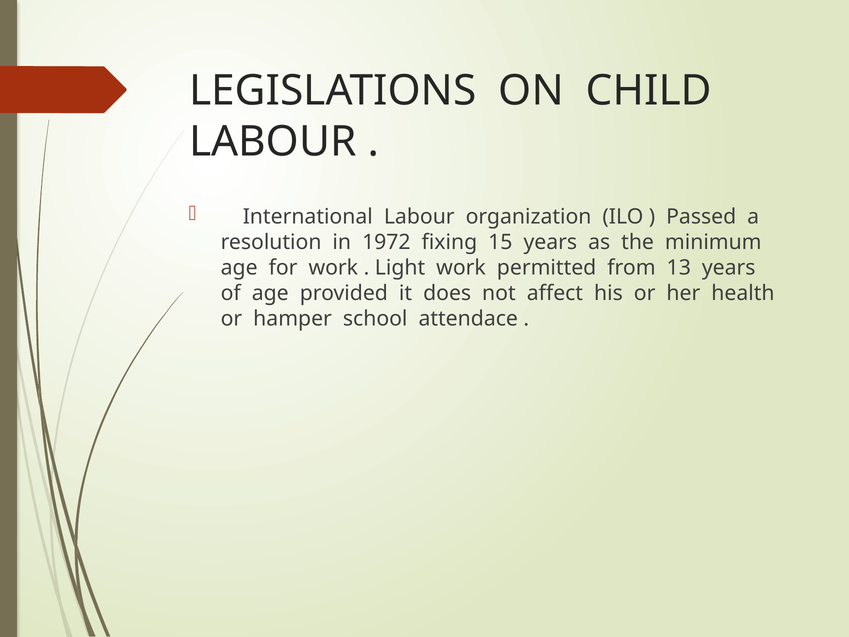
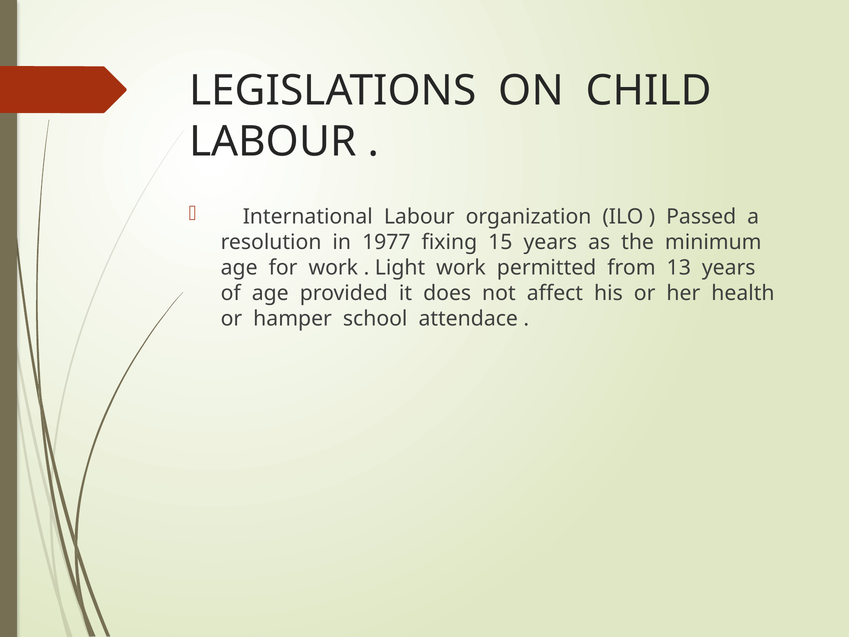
1972: 1972 -> 1977
